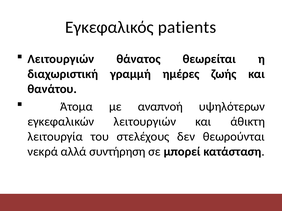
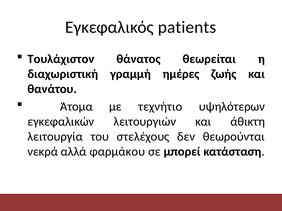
Λειτουργιών at (61, 59): Λειτουργιών -> Τουλάχιστον
αναπνοή: αναπνοή -> τεχνήτιο
συντήρηση: συντήρηση -> φαρμάκου
